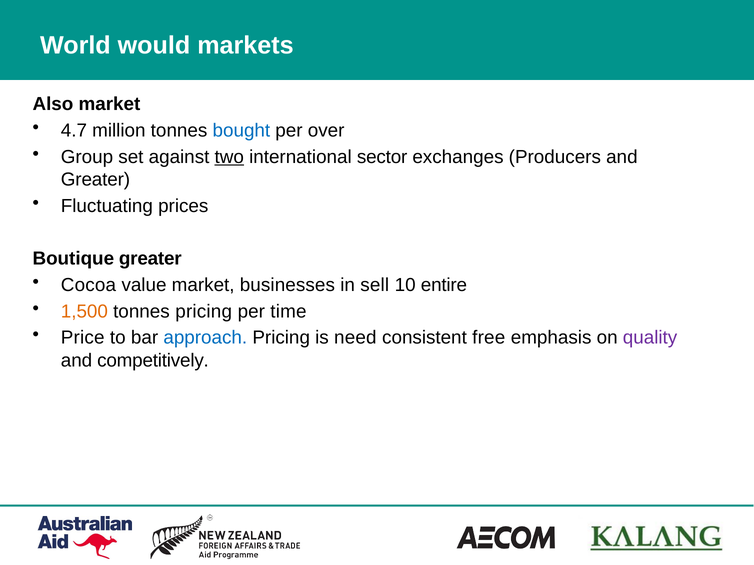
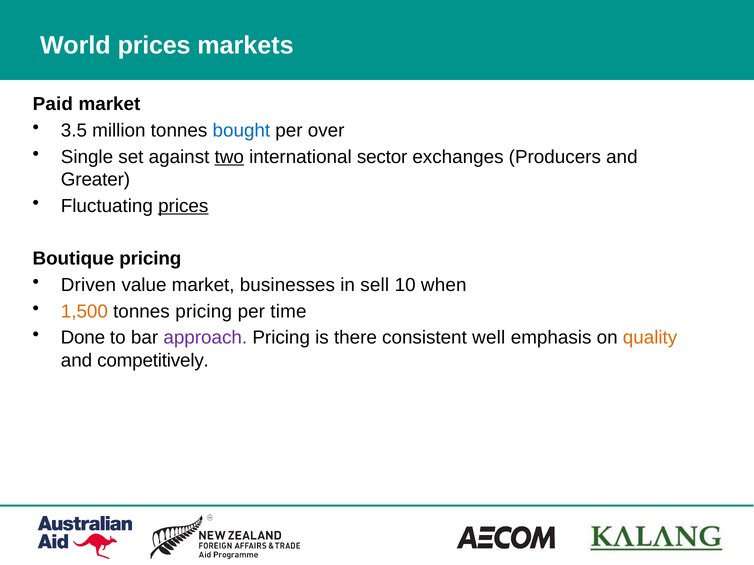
World would: would -> prices
Also: Also -> Paid
4.7: 4.7 -> 3.5
Group: Group -> Single
prices at (183, 206) underline: none -> present
Boutique greater: greater -> pricing
Cocoa: Cocoa -> Driven
entire: entire -> when
Price: Price -> Done
approach colour: blue -> purple
need: need -> there
free: free -> well
quality colour: purple -> orange
